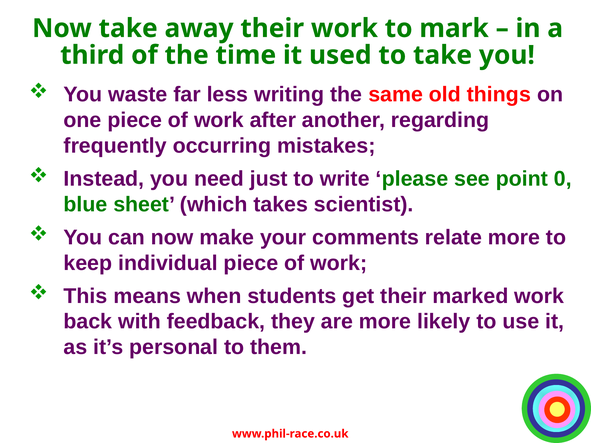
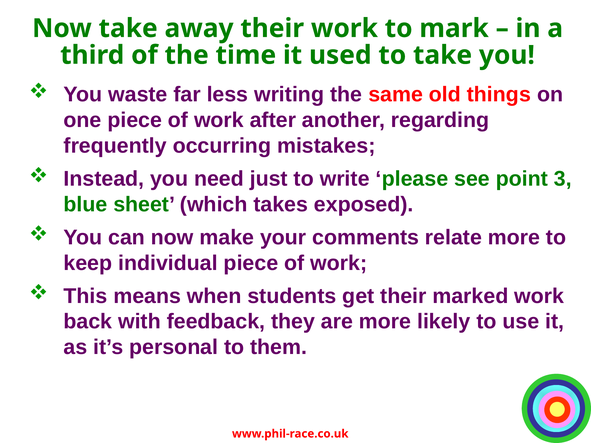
0: 0 -> 3
scientist: scientist -> exposed
